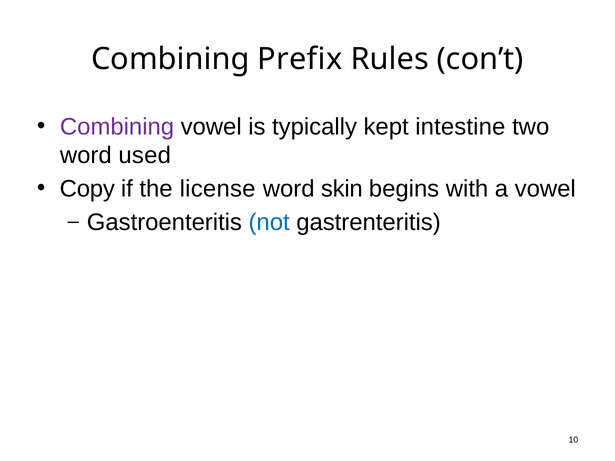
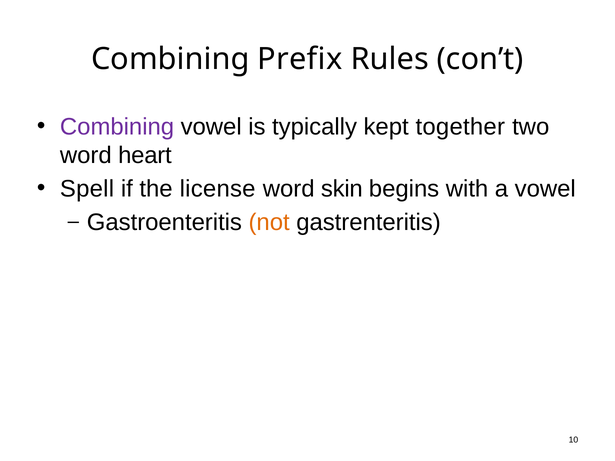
intestine: intestine -> together
used: used -> heart
Copy: Copy -> Spell
not colour: blue -> orange
